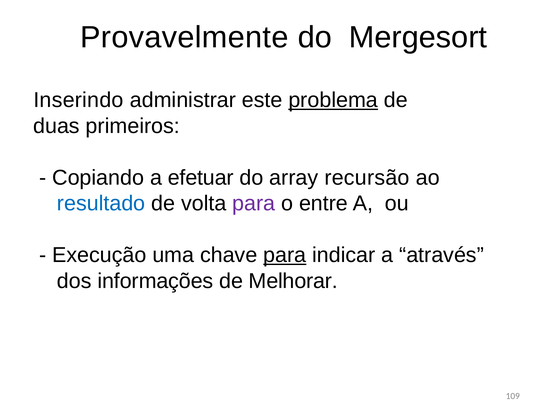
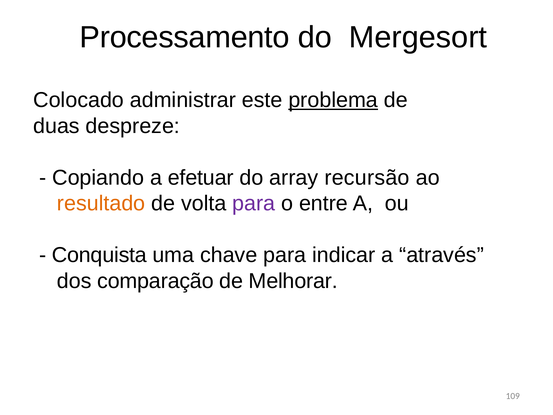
Provavelmente: Provavelmente -> Processamento
Inserindo: Inserindo -> Colocado
primeiros: primeiros -> despreze
resultado colour: blue -> orange
Execução: Execução -> Conquista
para at (285, 255) underline: present -> none
informações: informações -> comparação
